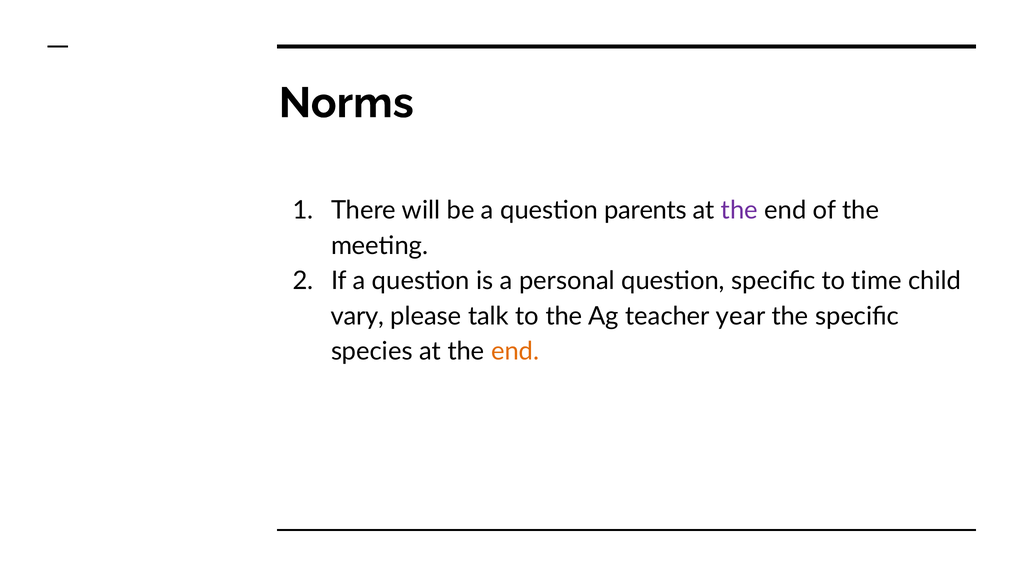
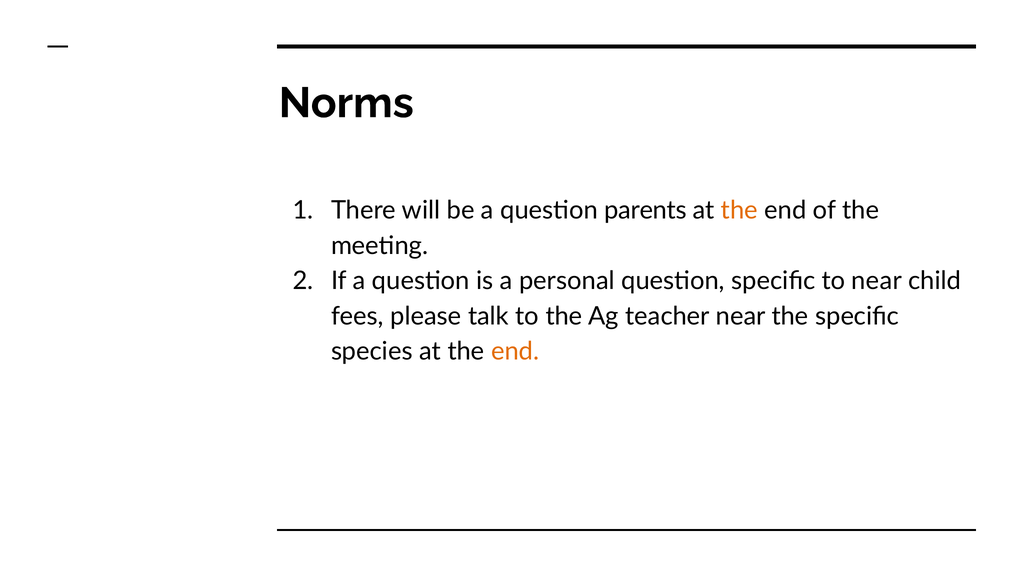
the at (739, 210) colour: purple -> orange
to time: time -> near
vary: vary -> fees
teacher year: year -> near
